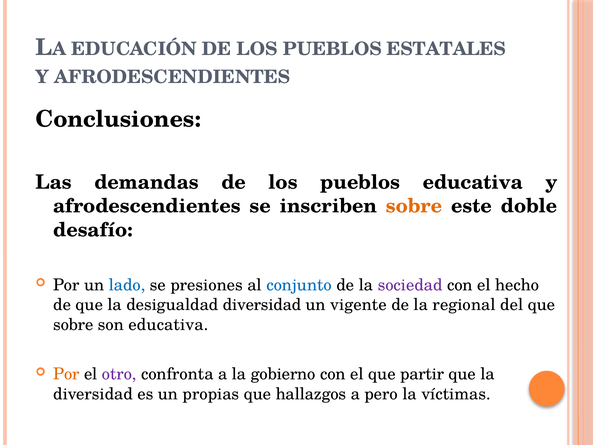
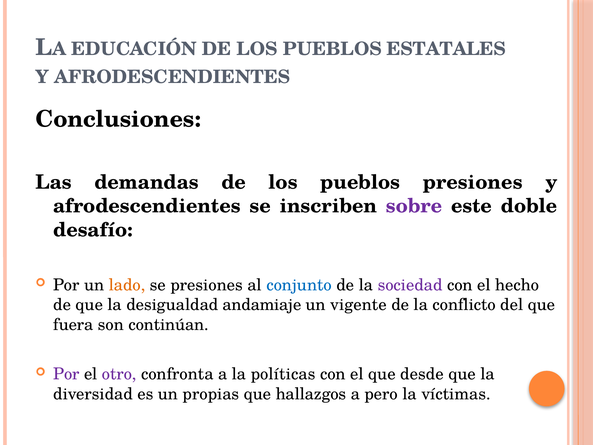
pueblos educativa: educativa -> presiones
sobre at (414, 206) colour: orange -> purple
lado colour: blue -> orange
desigualdad diversidad: diversidad -> andamiaje
regional: regional -> conflicto
sobre at (73, 324): sobre -> fuera
son educativa: educativa -> continúan
Por at (66, 374) colour: orange -> purple
gobierno: gobierno -> políticas
partir: partir -> desde
